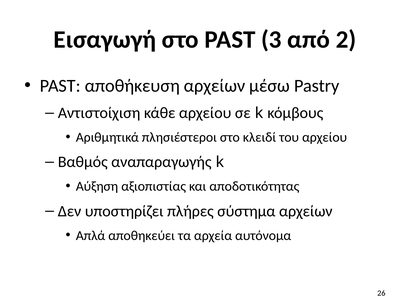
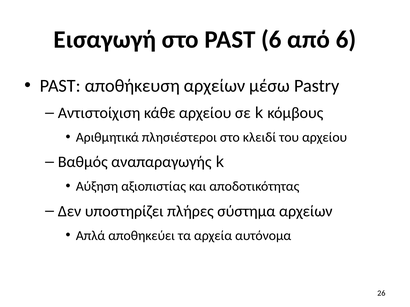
PAST 3: 3 -> 6
από 2: 2 -> 6
